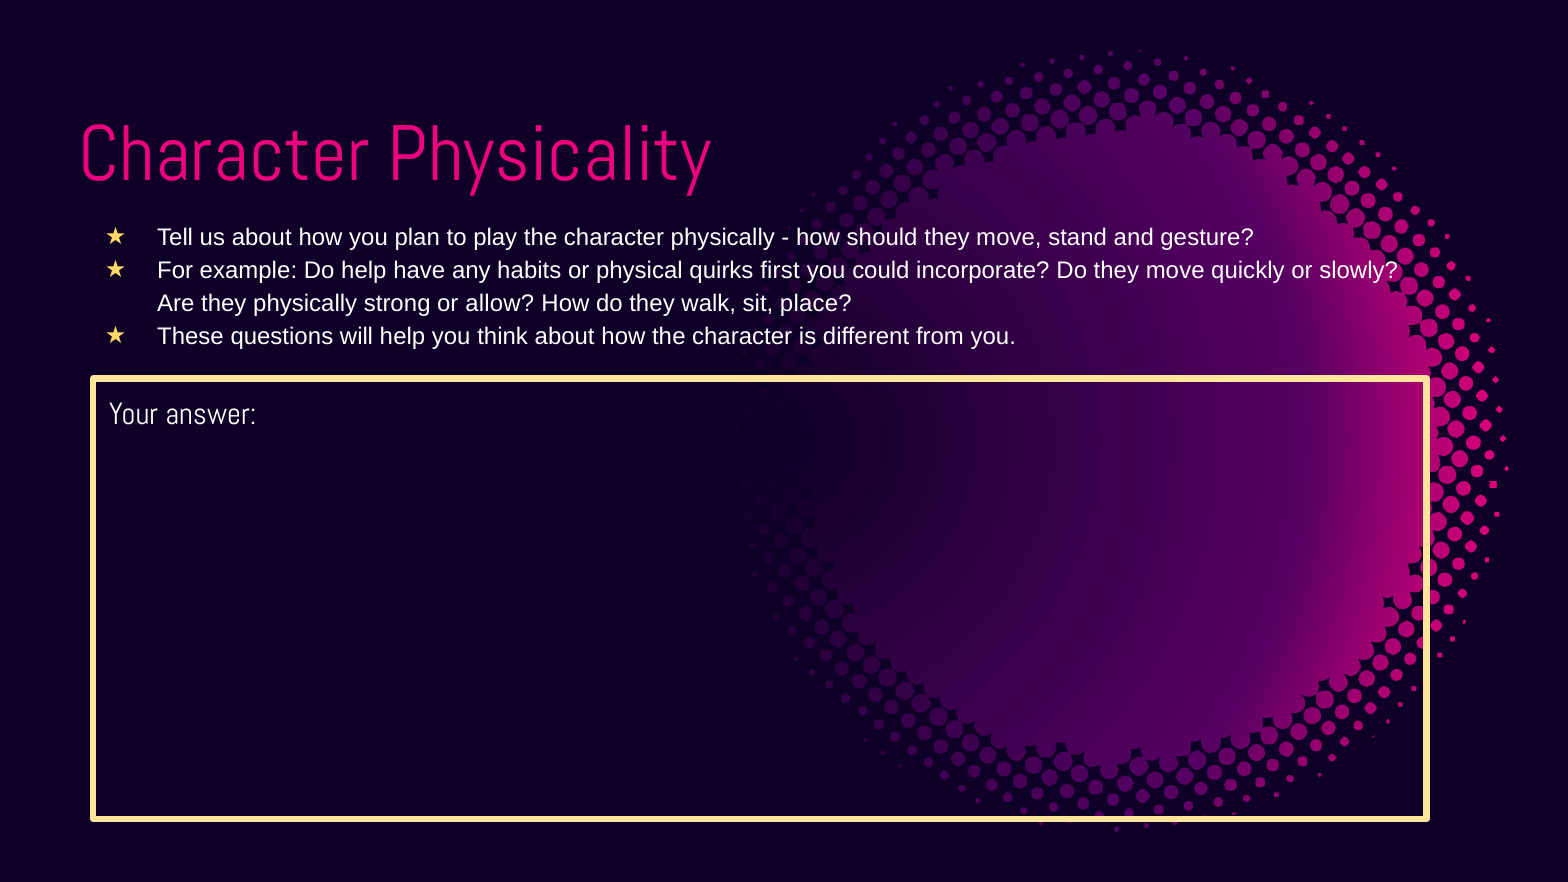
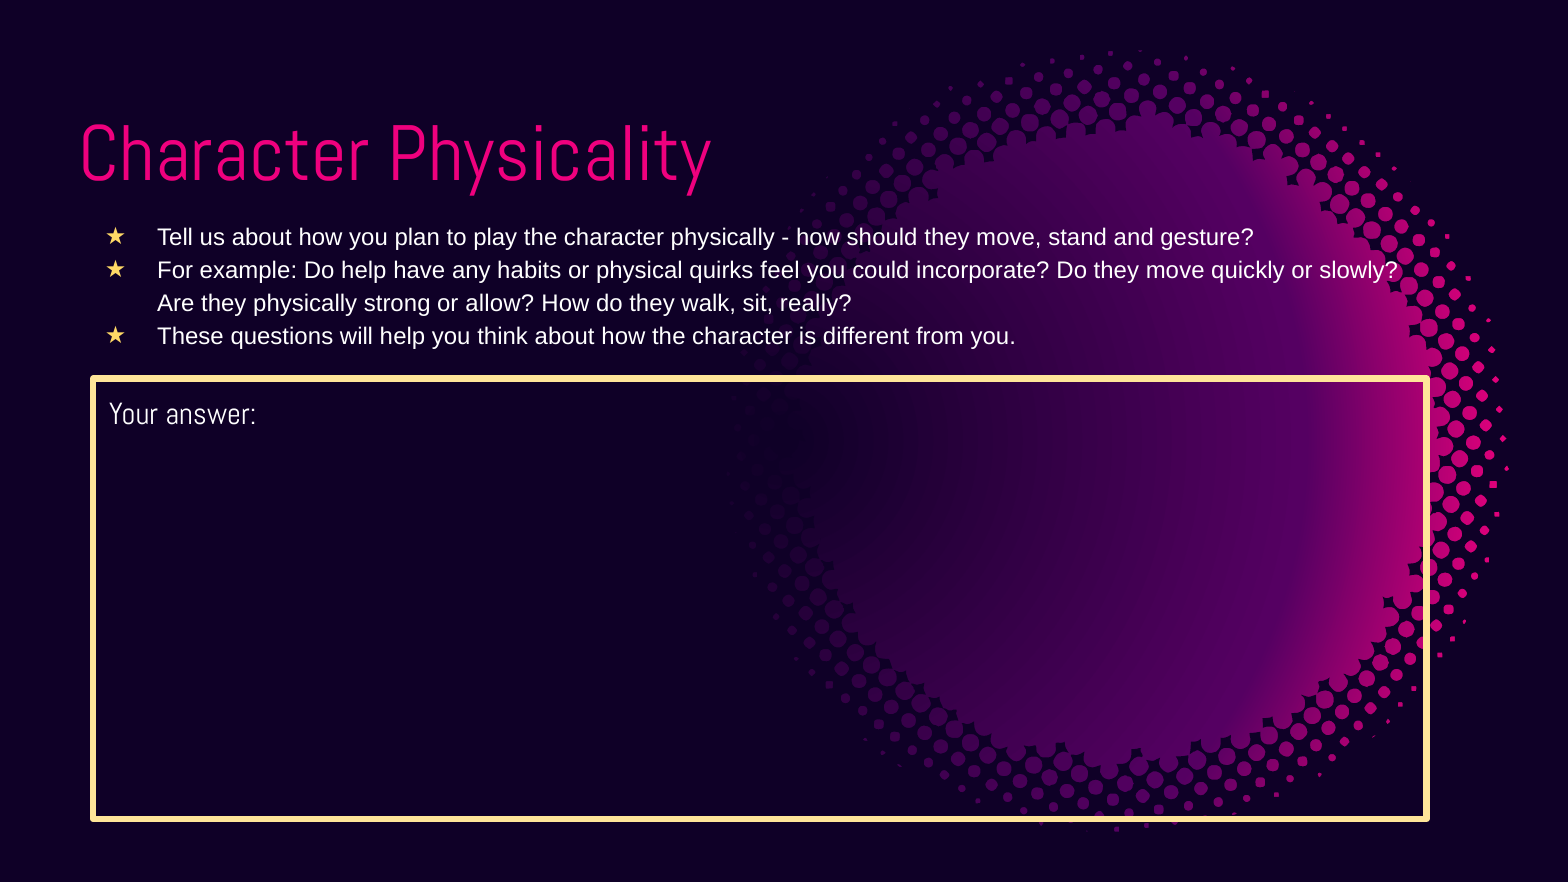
first: first -> feel
place: place -> really
